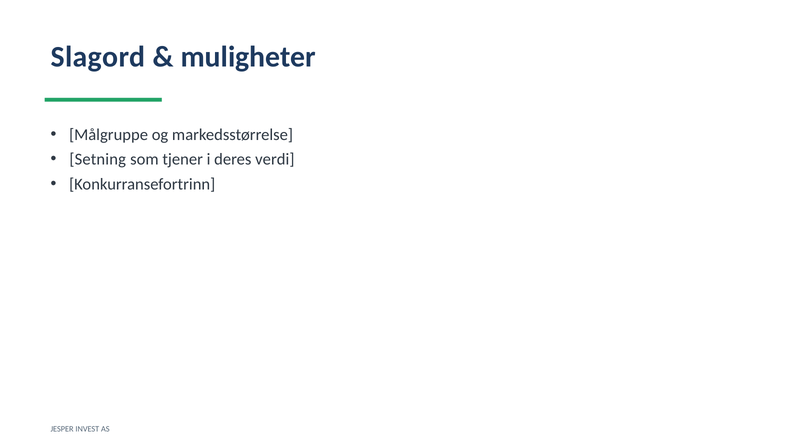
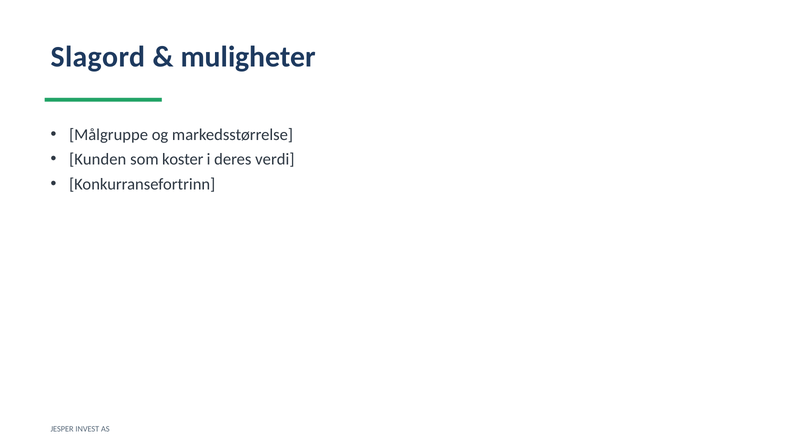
Setning: Setning -> Kunden
tjener: tjener -> koster
